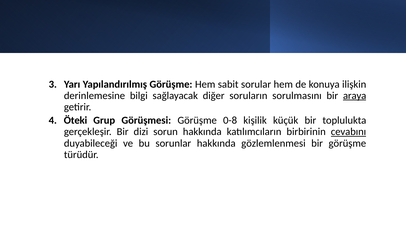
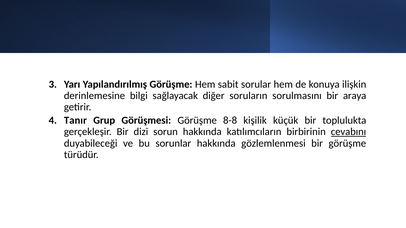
araya underline: present -> none
Öteki: Öteki -> Tanır
0-8: 0-8 -> 8-8
